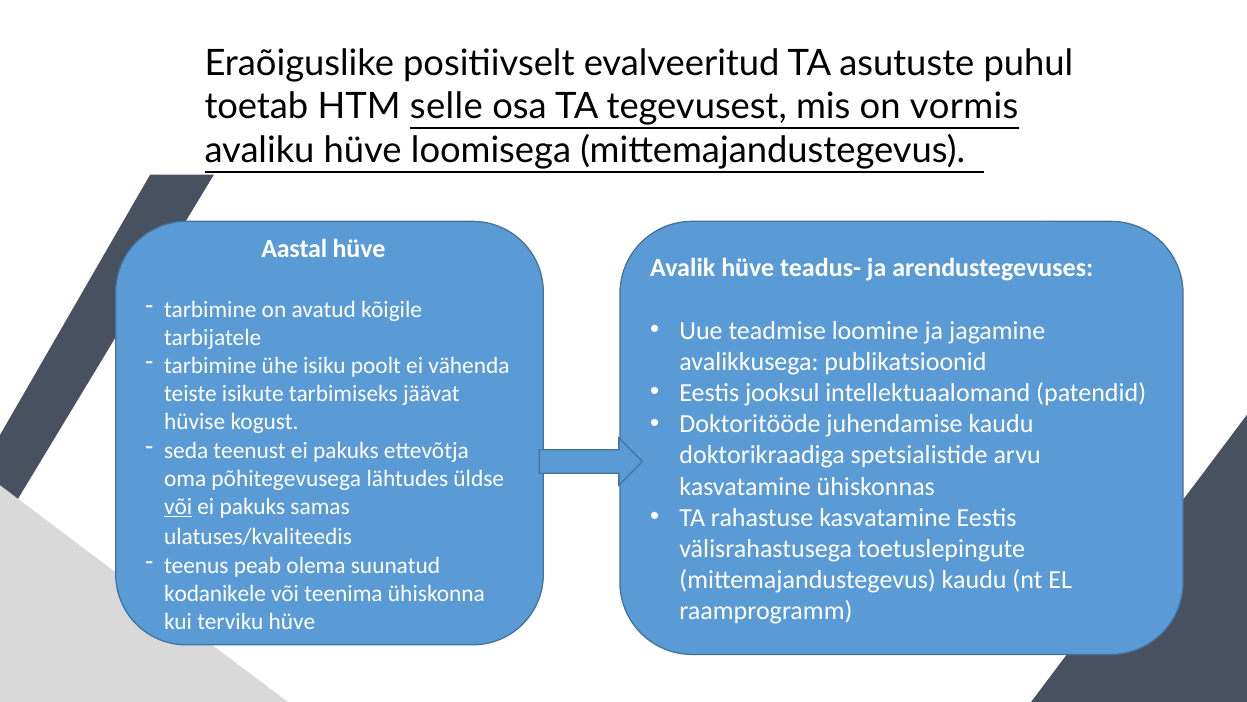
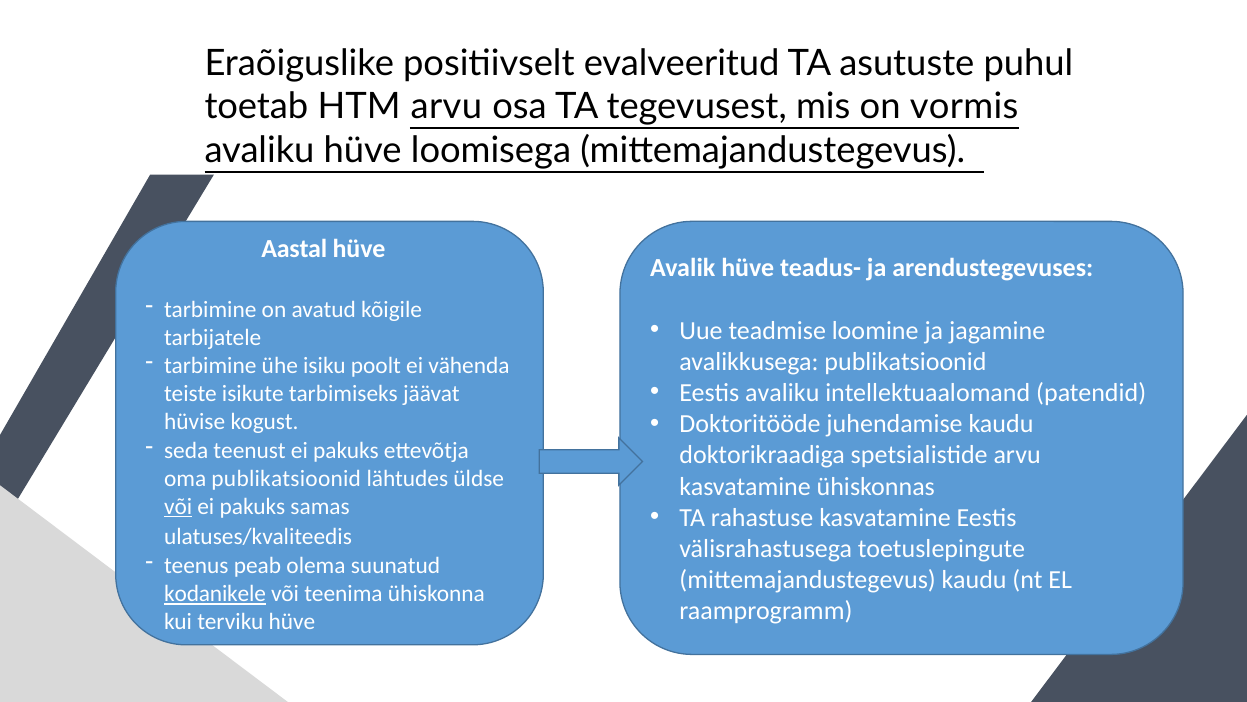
HTM selle: selle -> arvu
Eestis jooksul: jooksul -> avaliku
oma põhitegevusega: põhitegevusega -> publikatsioonid
kodanikele underline: none -> present
